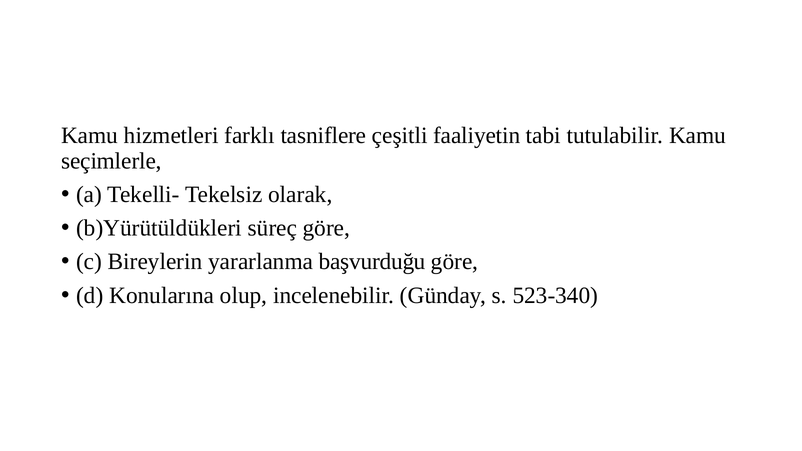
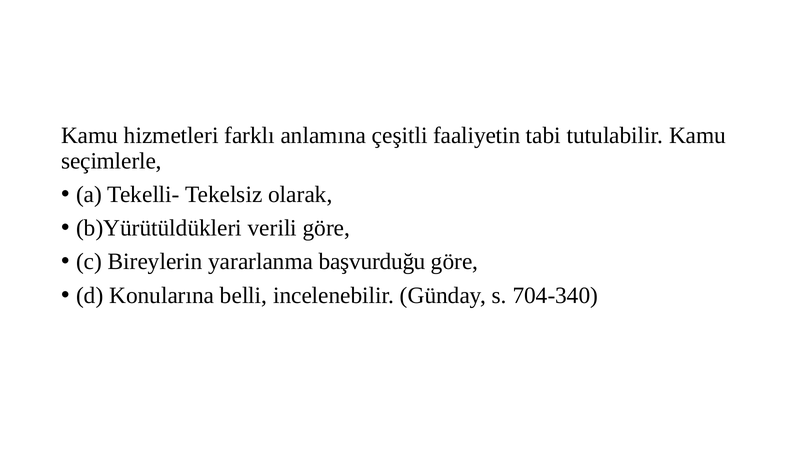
tasniflere: tasniflere -> anlamına
süreç: süreç -> verili
olup: olup -> belli
523-340: 523-340 -> 704-340
